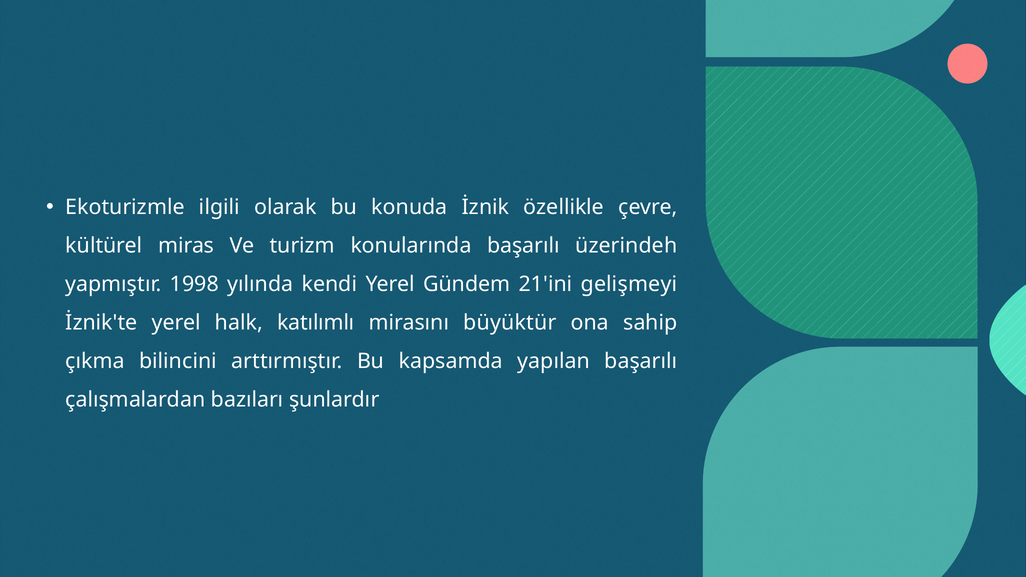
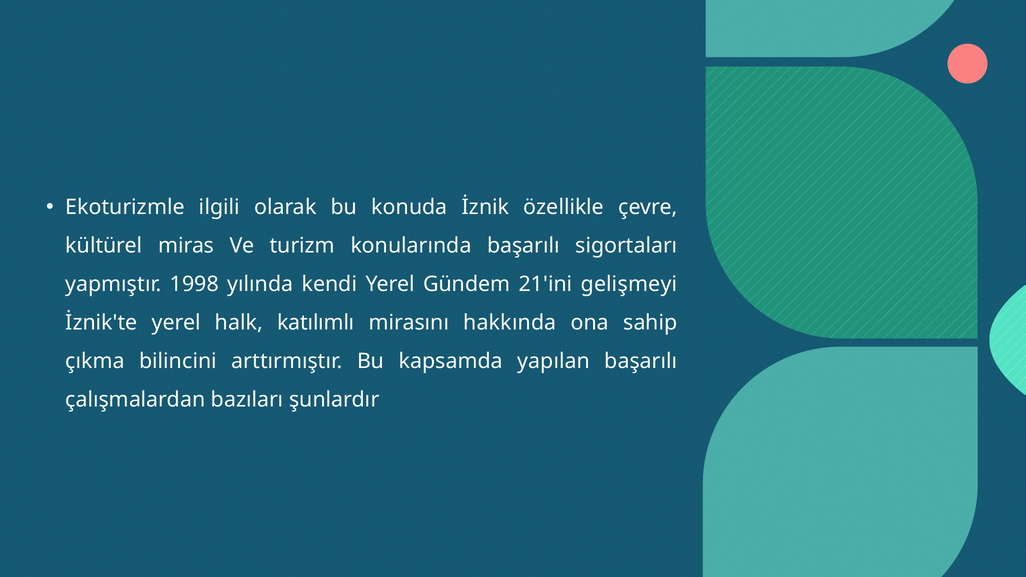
üzerindeh: üzerindeh -> sigortaları
büyüktür: büyüktür -> hakkında
